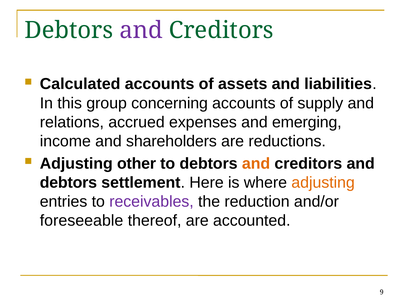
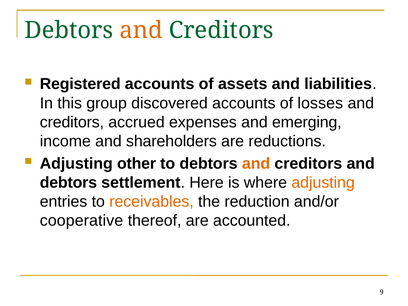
and at (141, 30) colour: purple -> orange
Calculated: Calculated -> Registered
concerning: concerning -> discovered
supply: supply -> losses
relations at (72, 122): relations -> creditors
receivables colour: purple -> orange
foreseeable: foreseeable -> cooperative
